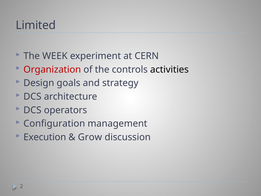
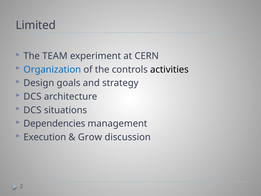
WEEK: WEEK -> TEAM
Organization colour: red -> blue
operators: operators -> situations
Configuration: Configuration -> Dependencies
